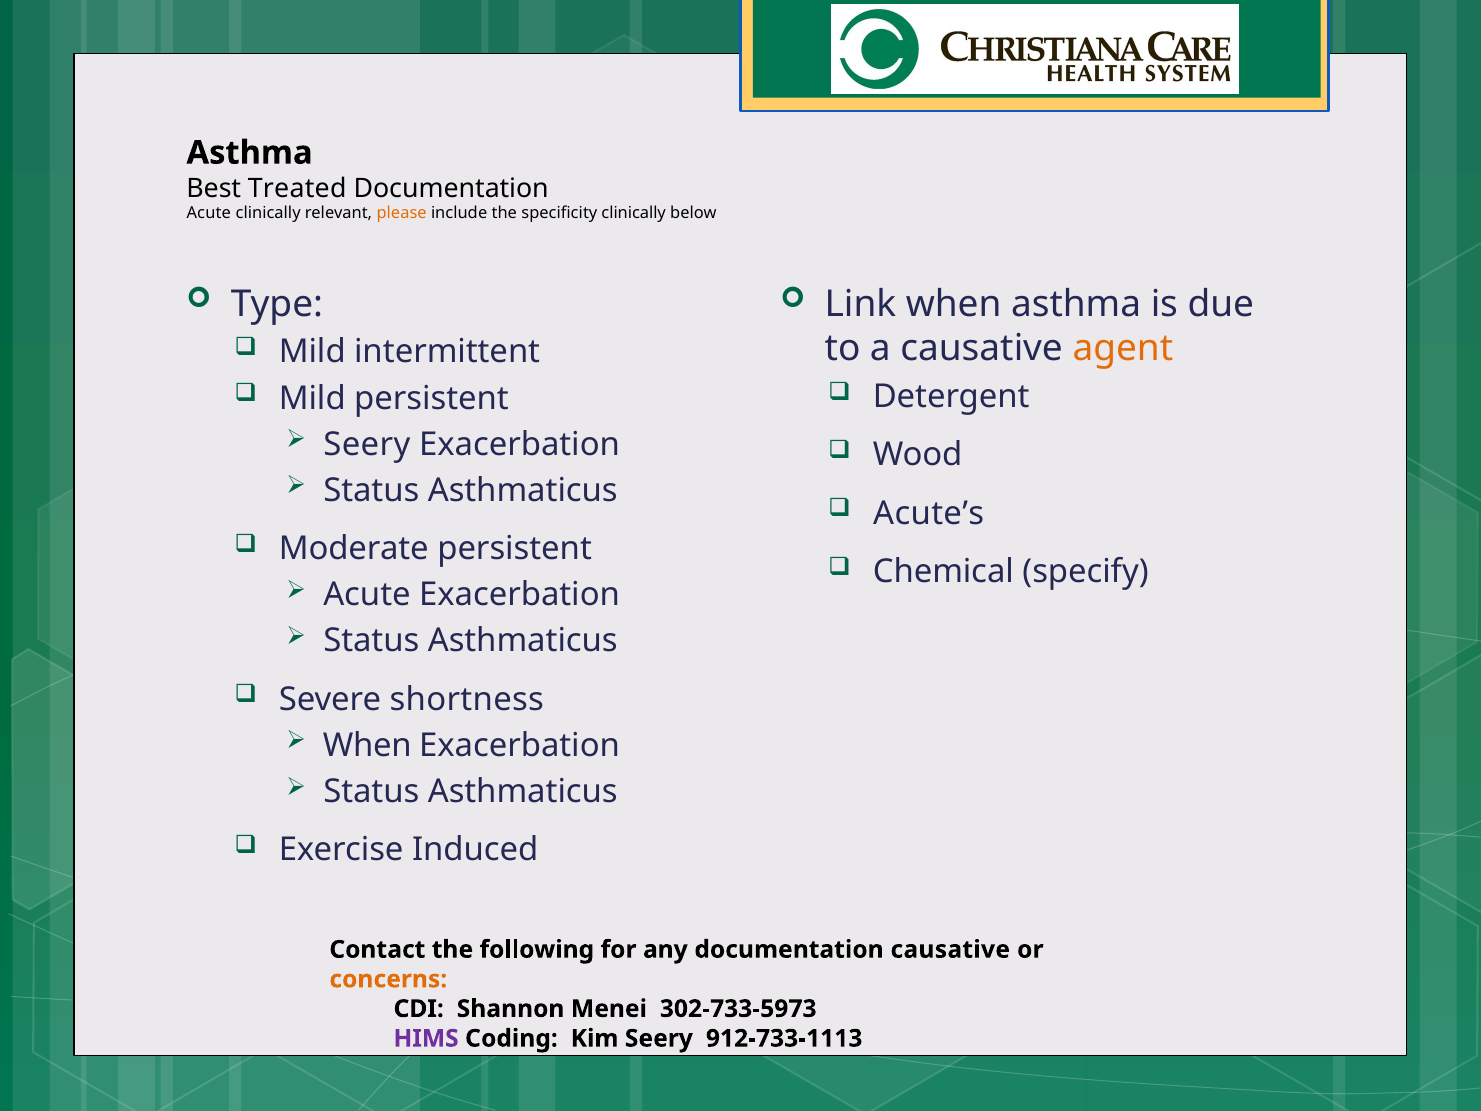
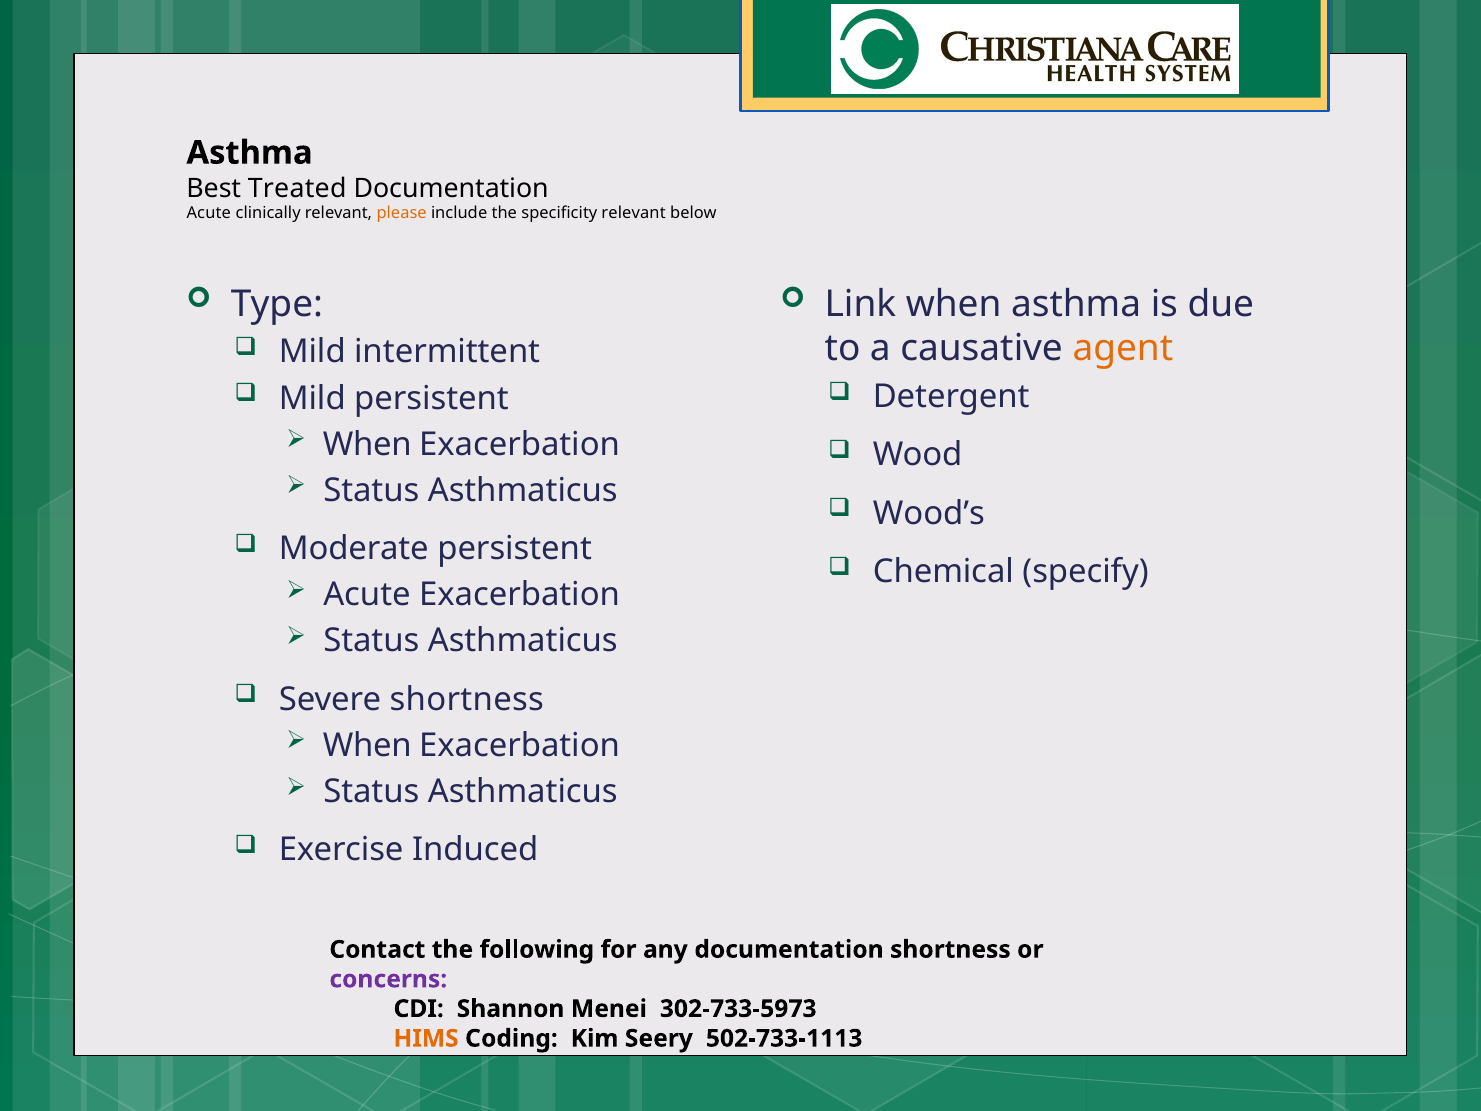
specificity clinically: clinically -> relevant
Seery at (367, 444): Seery -> When
Acute’s: Acute’s -> Wood’s
documentation causative: causative -> shortness
concerns colour: orange -> purple
HIMS colour: purple -> orange
912-733-1113: 912-733-1113 -> 502-733-1113
